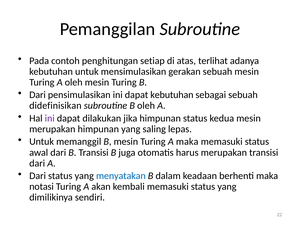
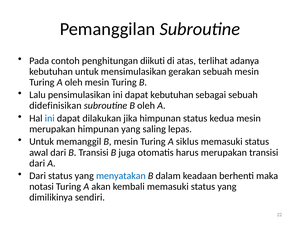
setiap: setiap -> diikuti
Dari at (38, 95): Dari -> Lalu
ini at (50, 118) colour: purple -> blue
A maka: maka -> siklus
